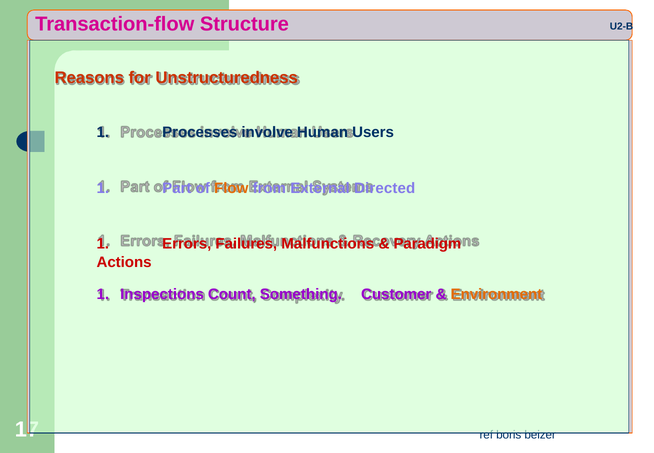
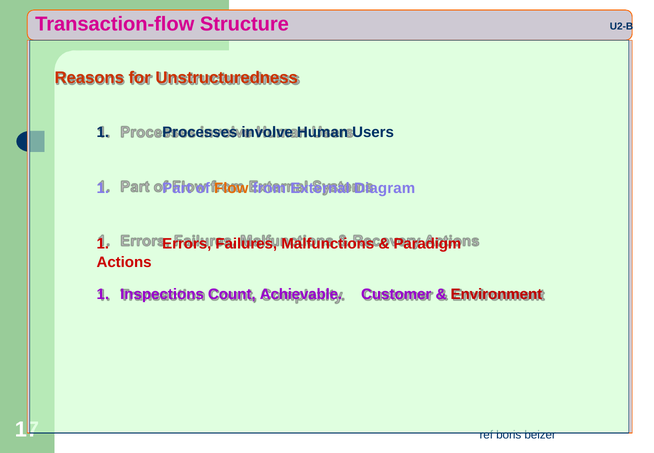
Directed: Directed -> Diagram
Something: Something -> Achievable
Environment colour: orange -> red
